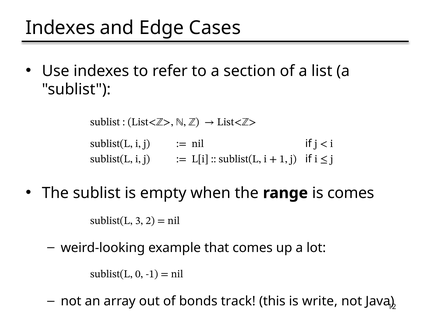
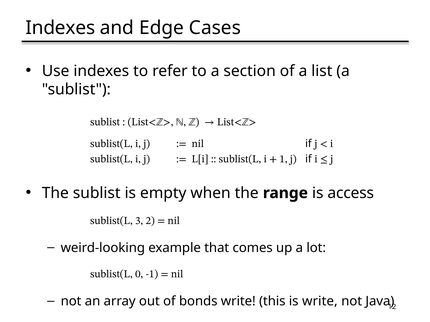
is comes: comes -> access
bonds track: track -> write
